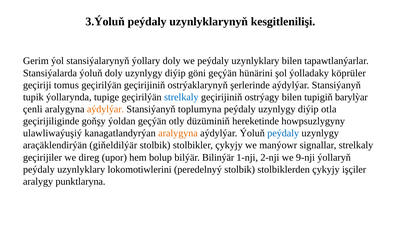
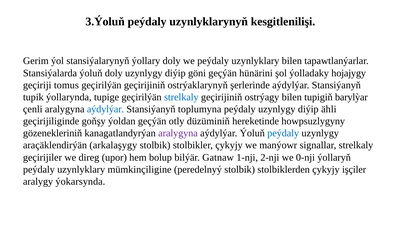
köprüler: köprüler -> hojajygy
aýdylýar at (106, 109) colour: orange -> blue
otla: otla -> ähli
ulawliwaýuşiý: ulawliwaýuşiý -> gözenekleriniň
aralygyna at (178, 133) colour: orange -> purple
giňeldilýär: giňeldilýär -> arkalaşygy
Bilinýär: Bilinýär -> Gatnaw
9-nji: 9-nji -> 0-nji
lokomotiwlerini: lokomotiwlerini -> mümkinçiligine
punktlaryna: punktlaryna -> ýokarsynda
